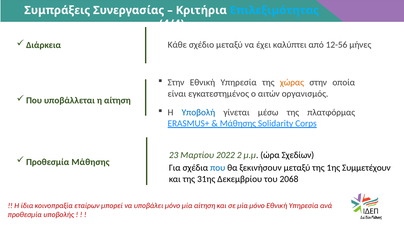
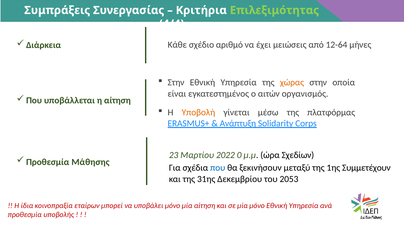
Επιλεξιμότητας colour: light blue -> light green
σχέδιο μεταξύ: μεταξύ -> αριθμό
καλύπτει: καλύπτει -> μειώσεις
12-56: 12-56 -> 12-64
Υποβολή colour: blue -> orange
Μάθησης at (238, 124): Μάθησης -> Ανάπτυξη
2: 2 -> 0
2068: 2068 -> 2053
